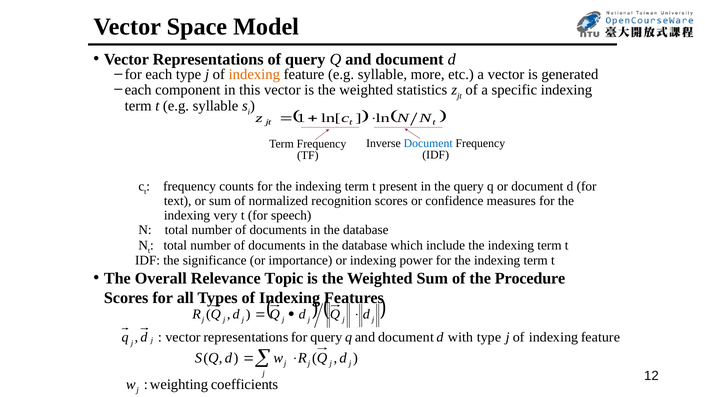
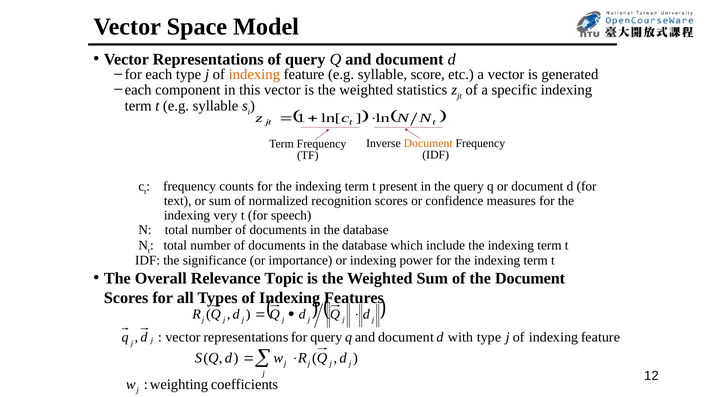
more: more -> score
Document at (428, 143) colour: blue -> orange
the Procedure: Procedure -> Document
